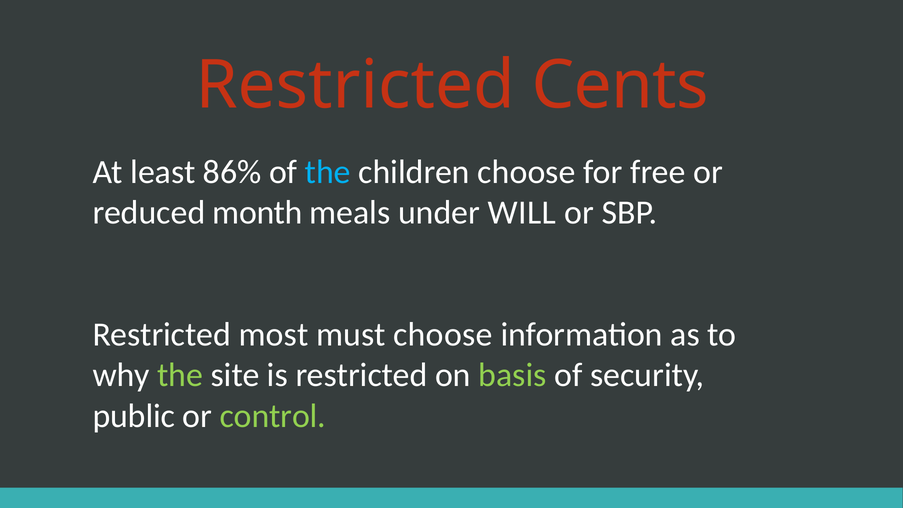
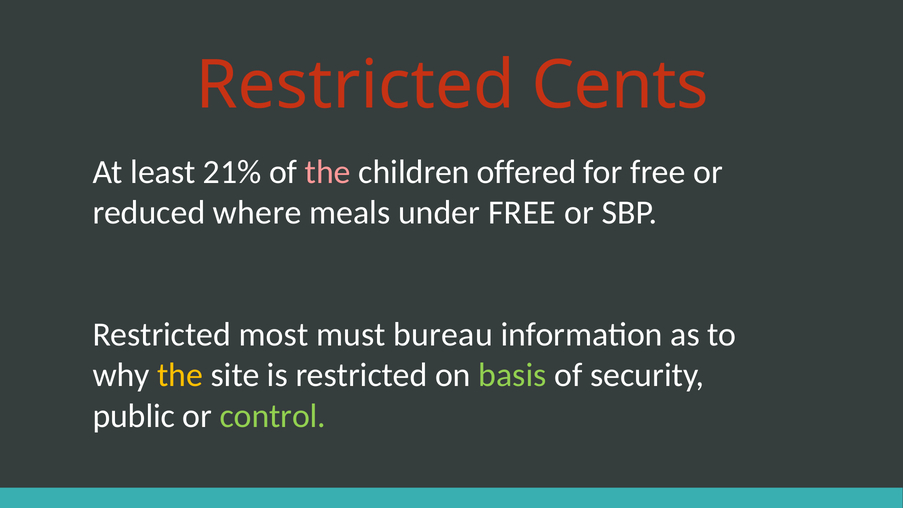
86%: 86% -> 21%
the at (328, 172) colour: light blue -> pink
children choose: choose -> offered
month: month -> where
under WILL: WILL -> FREE
must choose: choose -> bureau
the at (180, 375) colour: light green -> yellow
